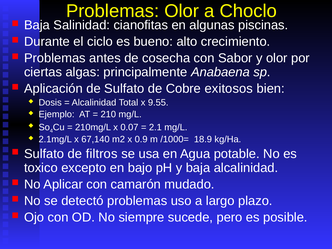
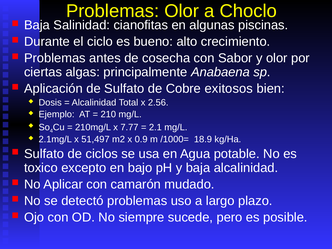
9.55: 9.55 -> 2.56
0.07: 0.07 -> 7.77
67,140: 67,140 -> 51,497
filtros: filtros -> ciclos
